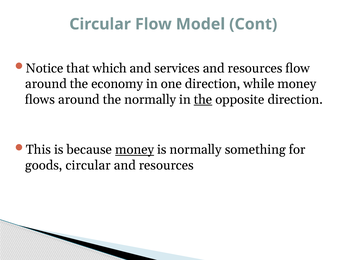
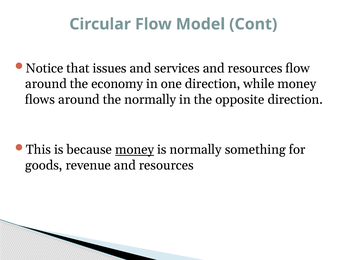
which: which -> issues
the at (203, 100) underline: present -> none
goods circular: circular -> revenue
